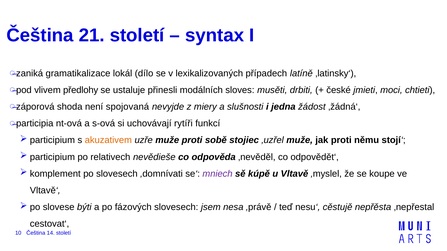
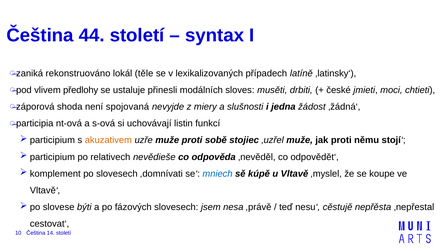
21: 21 -> 44
gramatikalizace: gramatikalizace -> rekonstruováno
dílo: dílo -> těle
rytíři: rytíři -> listin
mniech colour: purple -> blue
